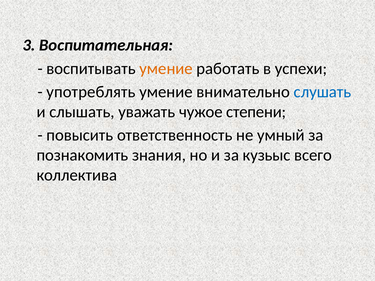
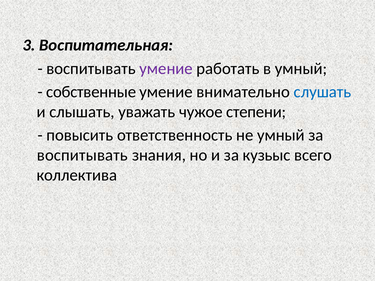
умение at (166, 69) colour: orange -> purple
в успехи: успехи -> умный
употреблять: употреблять -> собственные
познакомить at (82, 155): познакомить -> воспитывать
